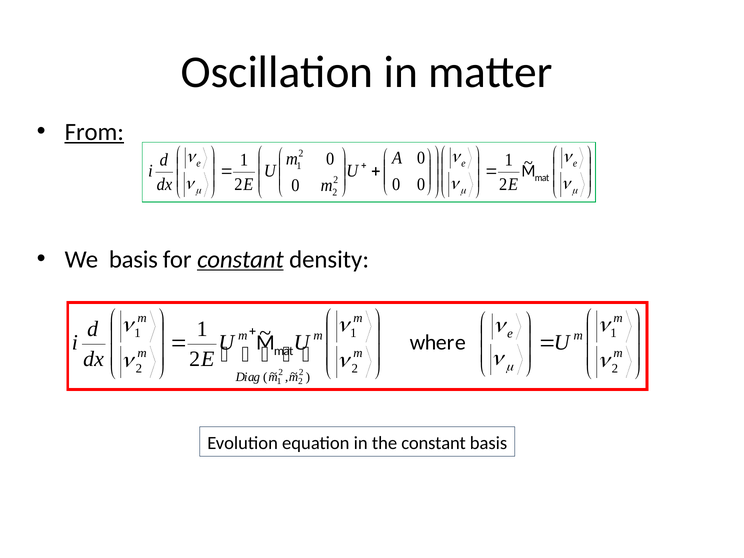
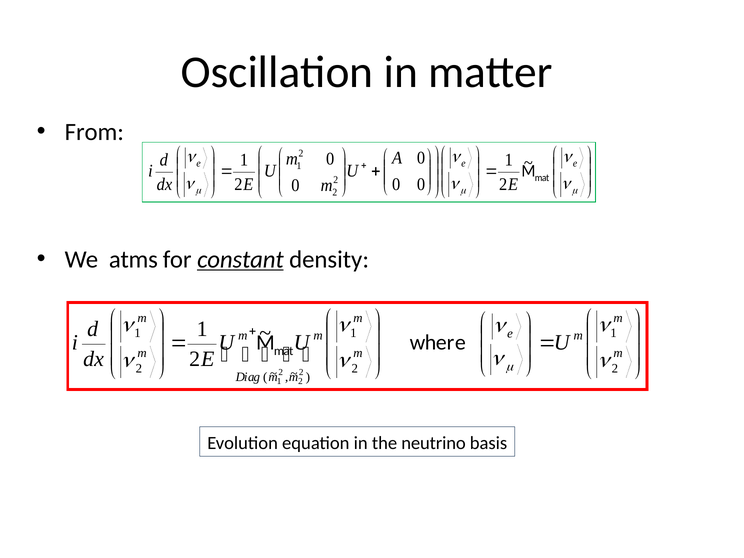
From underline: present -> none
We basis: basis -> atms
the constant: constant -> neutrino
